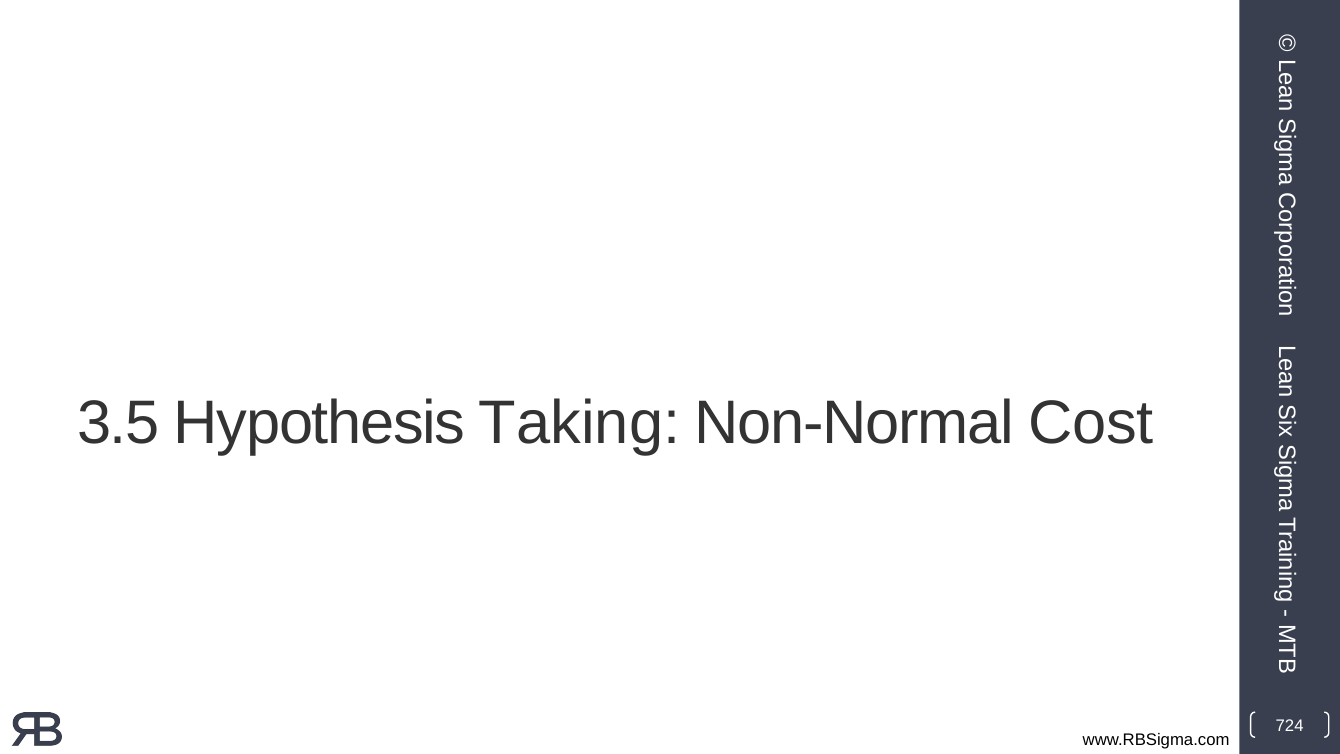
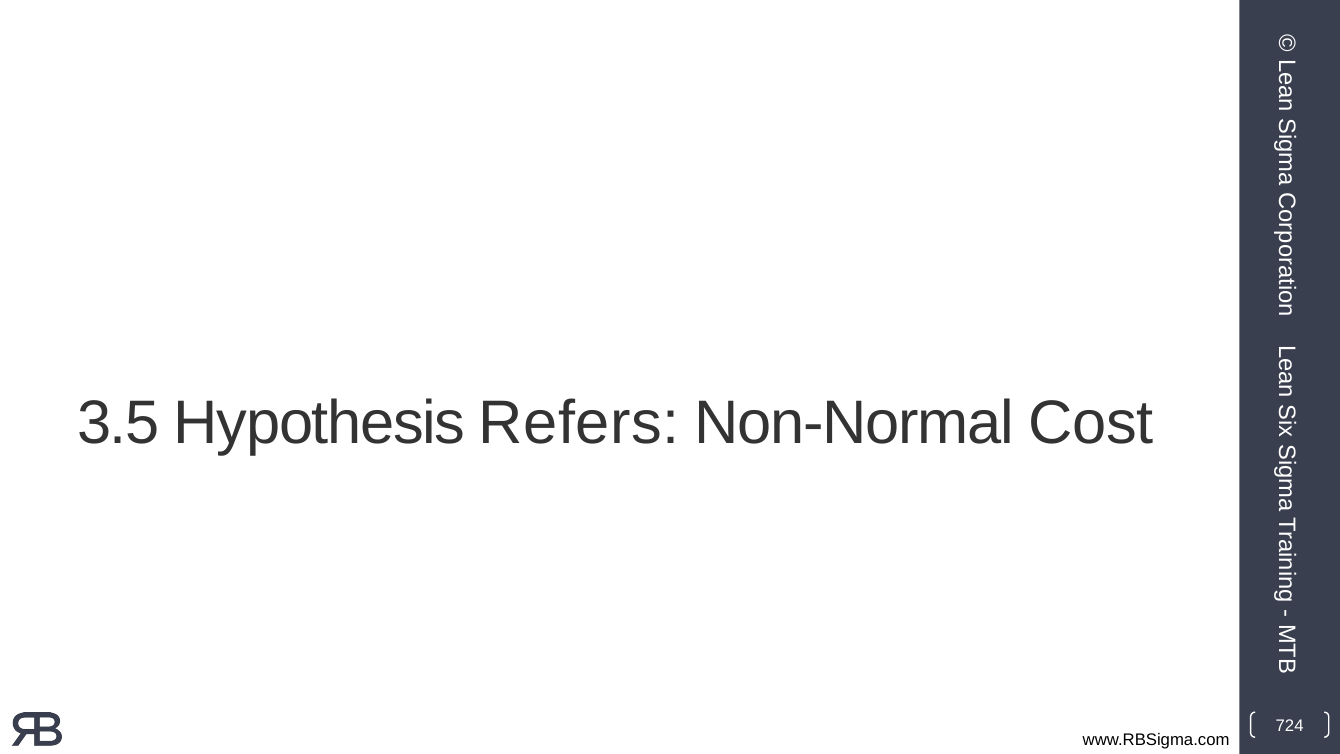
Taking: Taking -> Refers
